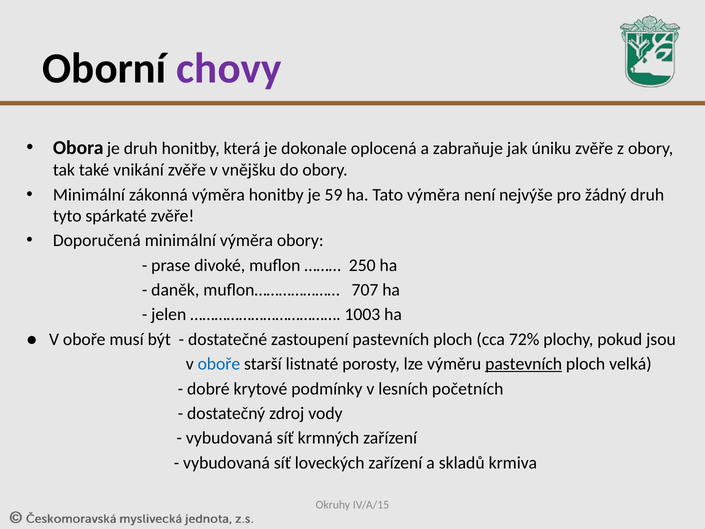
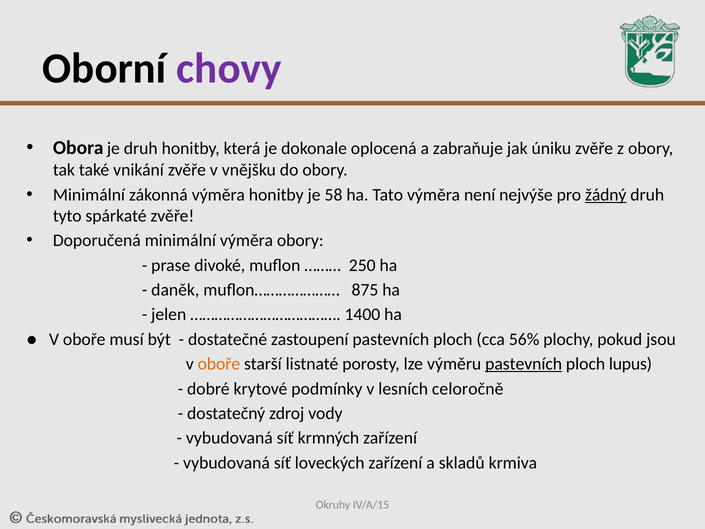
59: 59 -> 58
žádný underline: none -> present
707: 707 -> 875
1003: 1003 -> 1400
72%: 72% -> 56%
oboře at (219, 364) colour: blue -> orange
velká: velká -> lupus
početních: početních -> celoročně
